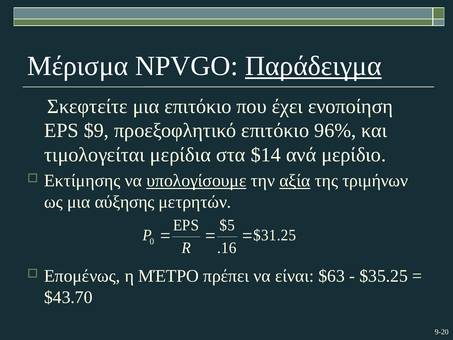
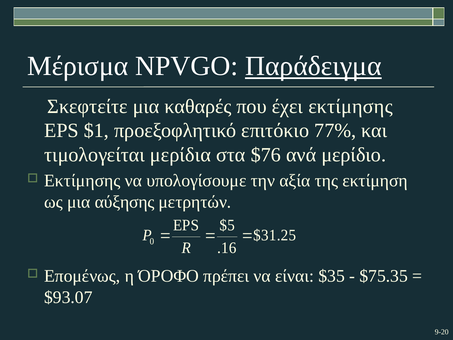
μια επιτόκιο: επιτόκιο -> καθαρές
έχει ενοποίηση: ενοποίηση -> εκτίμησης
$9: $9 -> $1
96%: 96% -> 77%
$14: $14 -> $76
υπολογίσουμε underline: present -> none
αξία underline: present -> none
τριμήνων: τριμήνων -> εκτίμηση
ΜΈΤΡΟ: ΜΈΤΡΟ -> ΌΡΟΦΟ
$63: $63 -> $35
$35.25: $35.25 -> $75.35
$43.70: $43.70 -> $93.07
